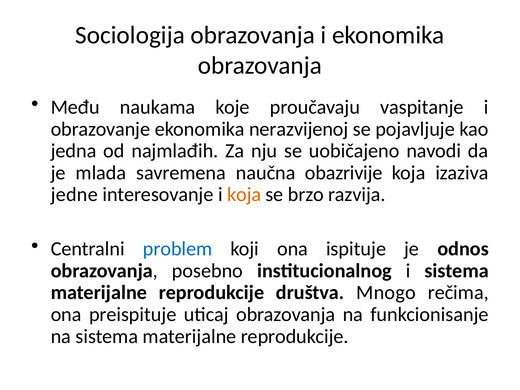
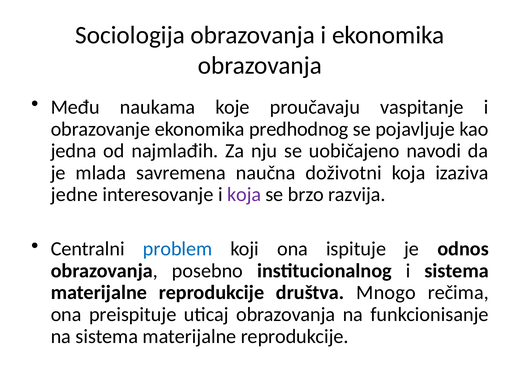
nerazvijenoj: nerazvijenoj -> predhodnog
obazrivije: obazrivije -> doživotni
koja at (244, 195) colour: orange -> purple
